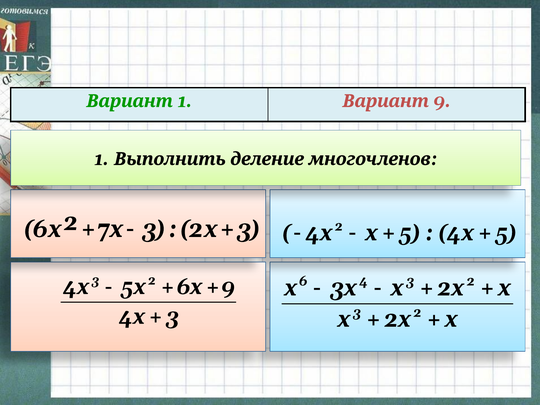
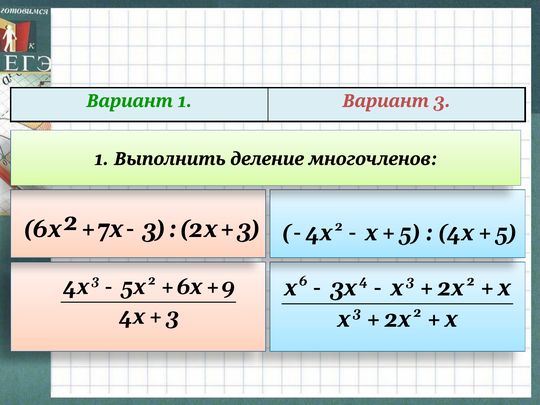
Вариант 9: 9 -> 3
